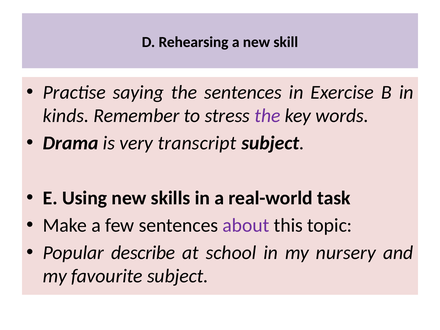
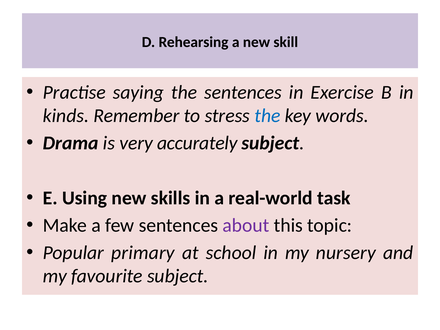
the at (267, 116) colour: purple -> blue
transcript: transcript -> accurately
describe: describe -> primary
